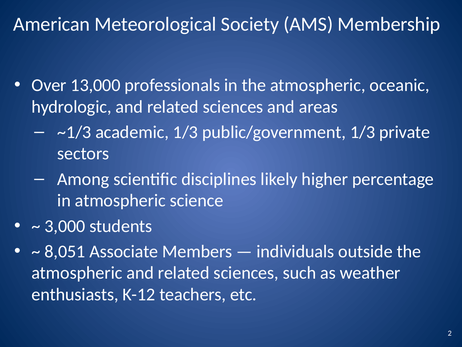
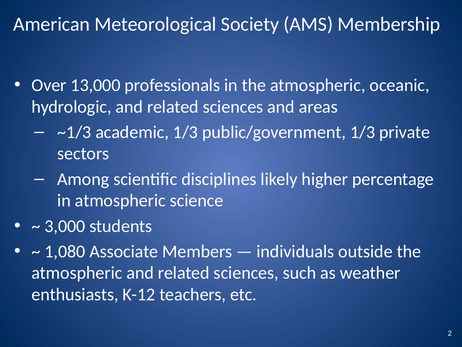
8,051: 8,051 -> 1,080
